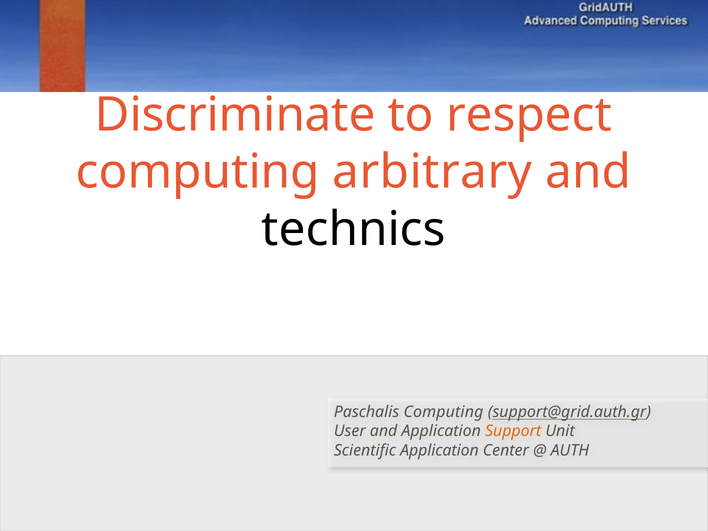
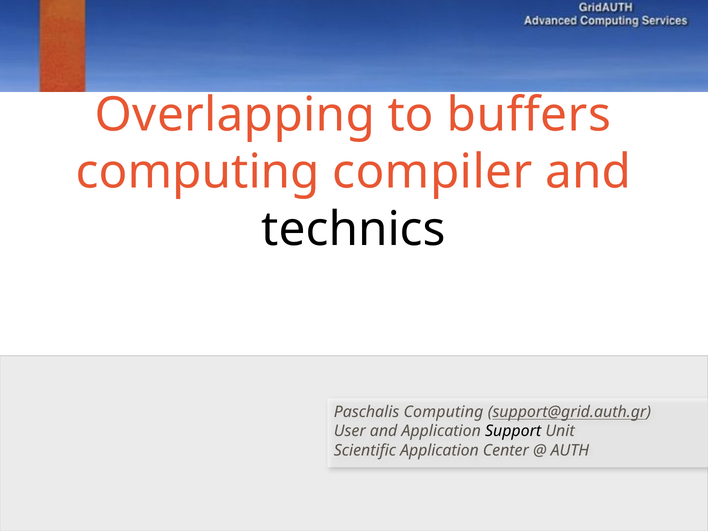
Discriminate: Discriminate -> Overlapping
respect: respect -> buffers
arbitrary: arbitrary -> compiler
Support colour: orange -> black
